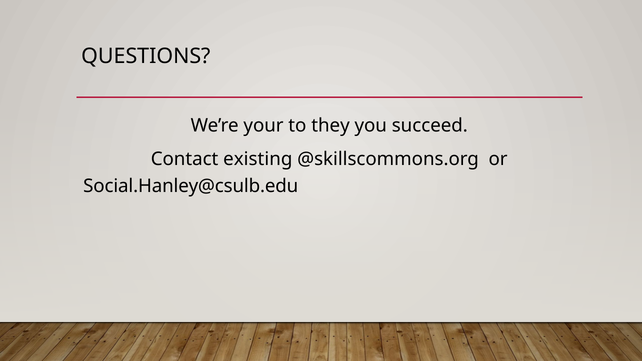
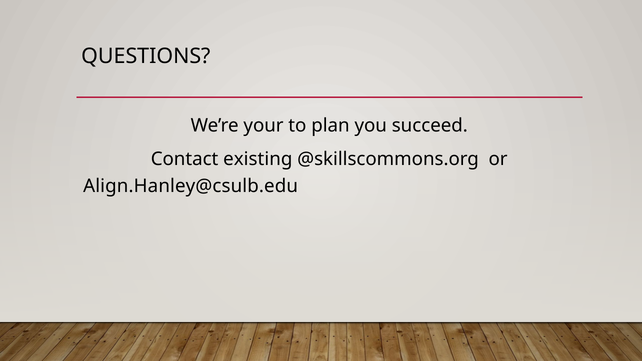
they: they -> plan
Social.Hanley@csulb.edu: Social.Hanley@csulb.edu -> Align.Hanley@csulb.edu
